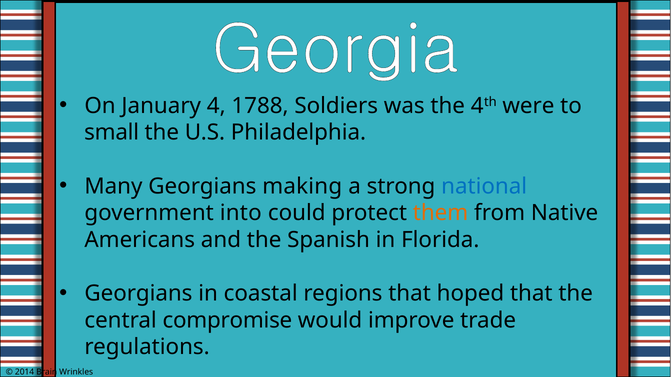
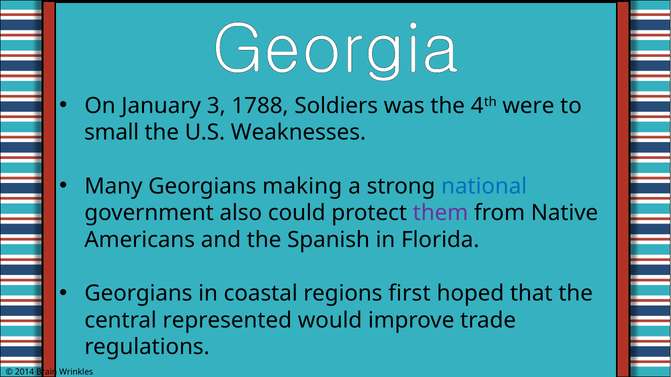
4: 4 -> 3
Philadelphia: Philadelphia -> Weaknesses
into: into -> also
them colour: orange -> purple
regions that: that -> first
compromise: compromise -> represented
